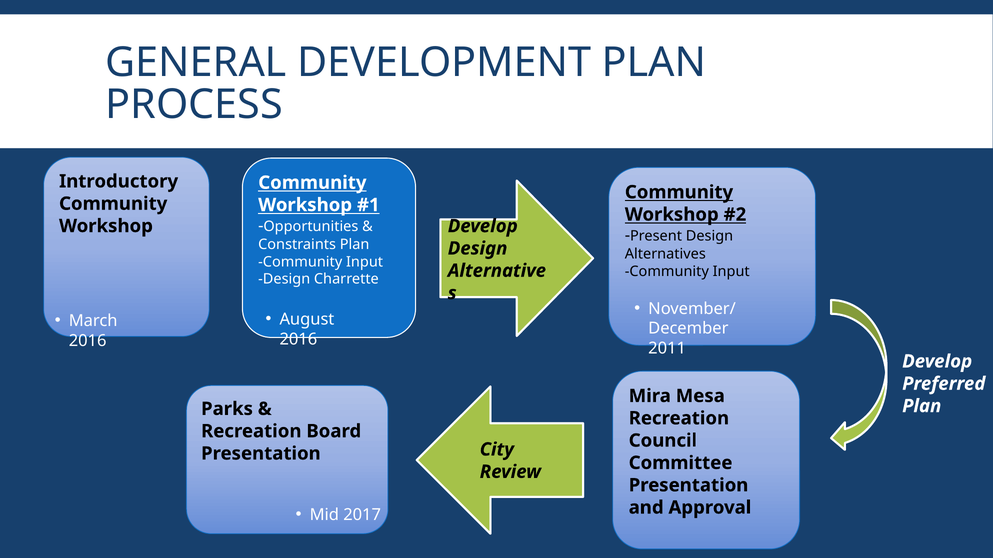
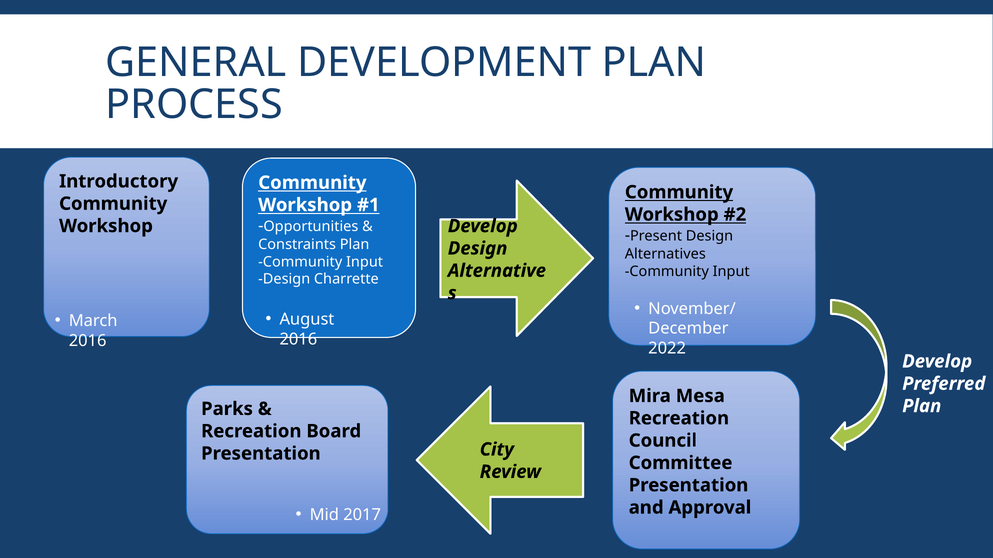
2011: 2011 -> 2022
